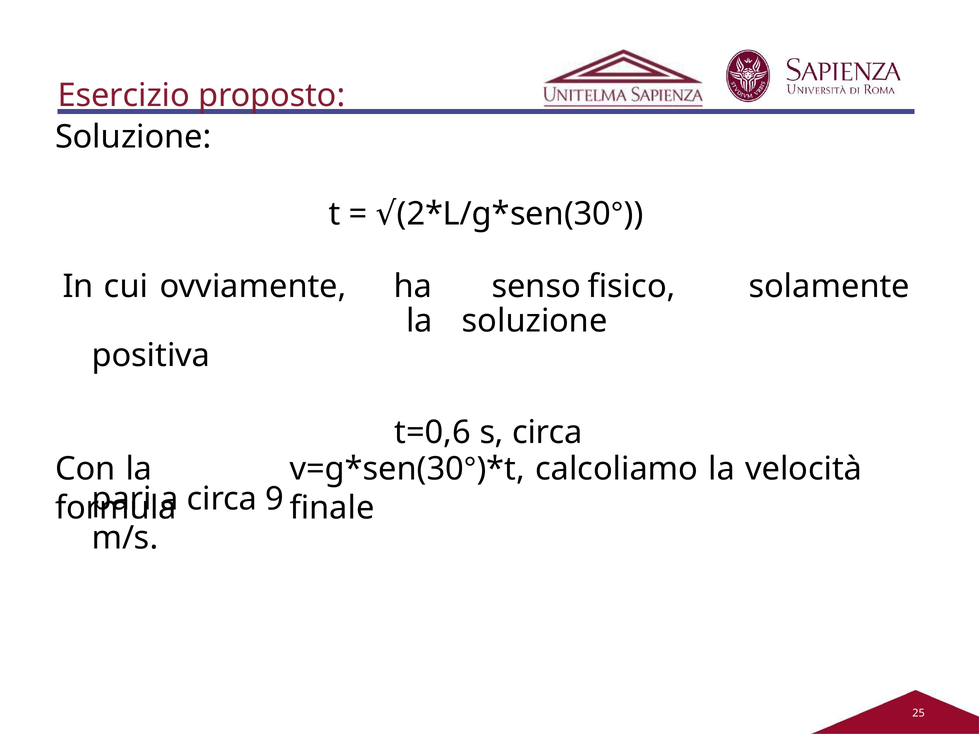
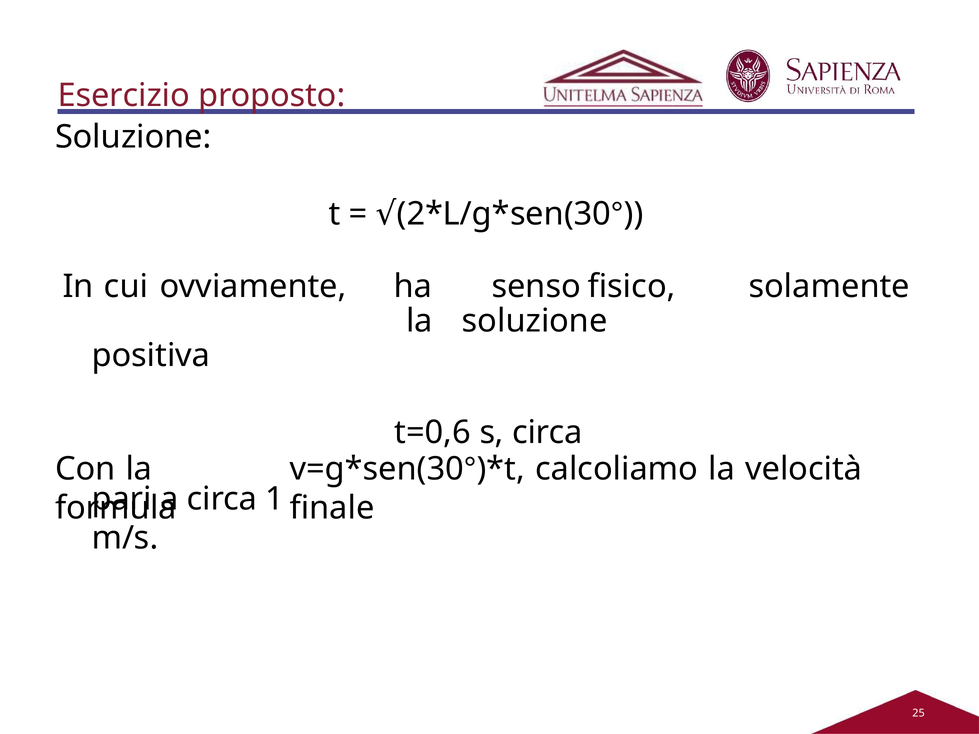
9: 9 -> 1
